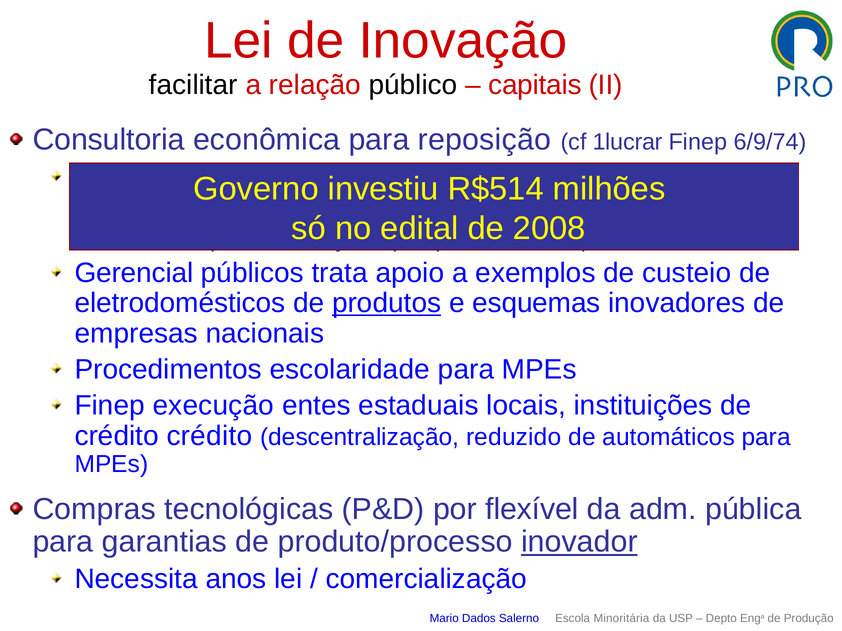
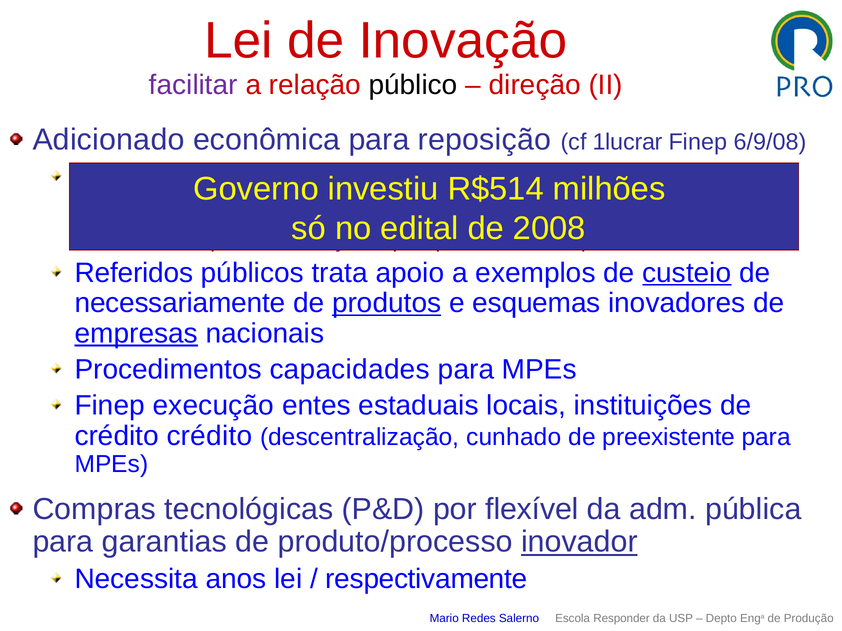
facilitar colour: black -> purple
capitais: capitais -> direção
Consultoria: Consultoria -> Adicionado
6/9/74: 6/9/74 -> 6/9/08
Gerencial: Gerencial -> Referidos
custeio underline: none -> present
eletrodomésticos: eletrodomésticos -> necessariamente
empresas at (136, 334) underline: none -> present
escolaridade: escolaridade -> capacidades
reduzido: reduzido -> cunhado
automáticos: automáticos -> preexistente
comercialização: comercialização -> respectivamente
Dados: Dados -> Redes
Minoritária: Minoritária -> Responder
